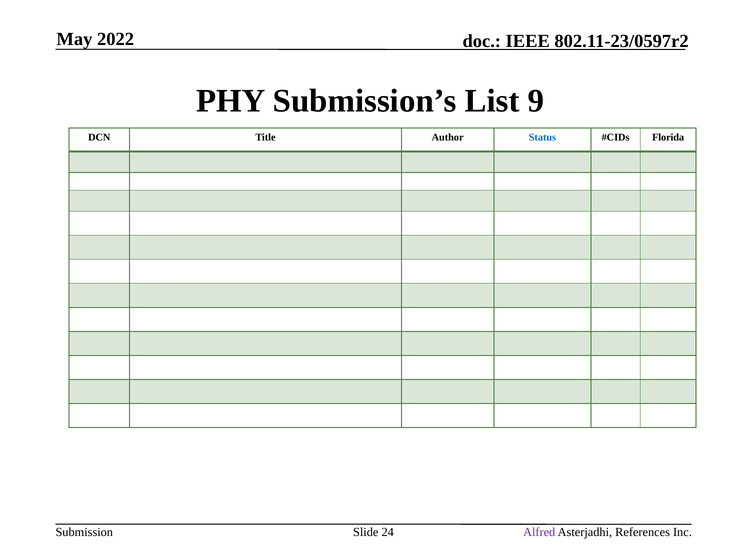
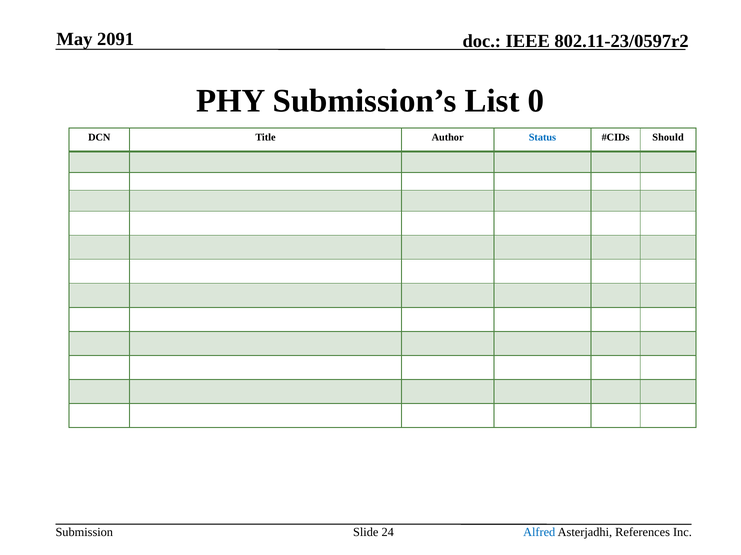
2022: 2022 -> 2091
9: 9 -> 0
Florida: Florida -> Should
Alfred colour: purple -> blue
